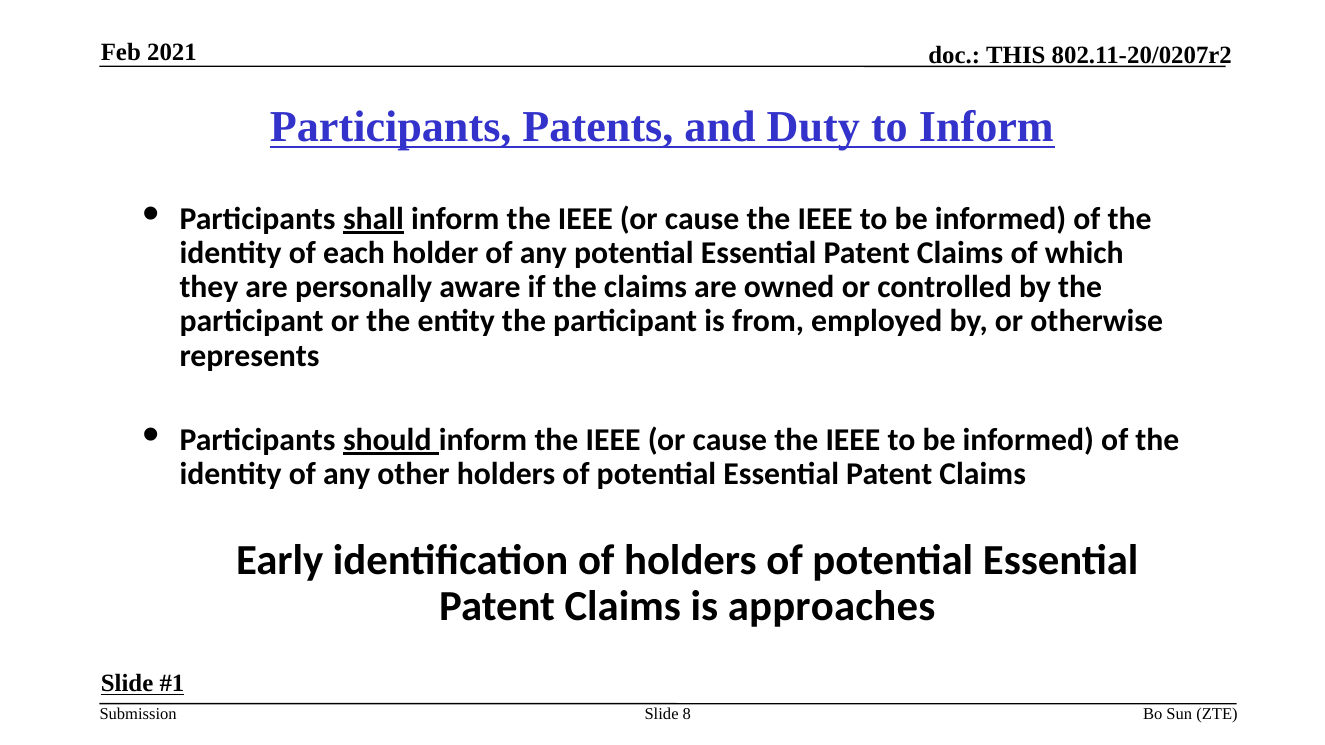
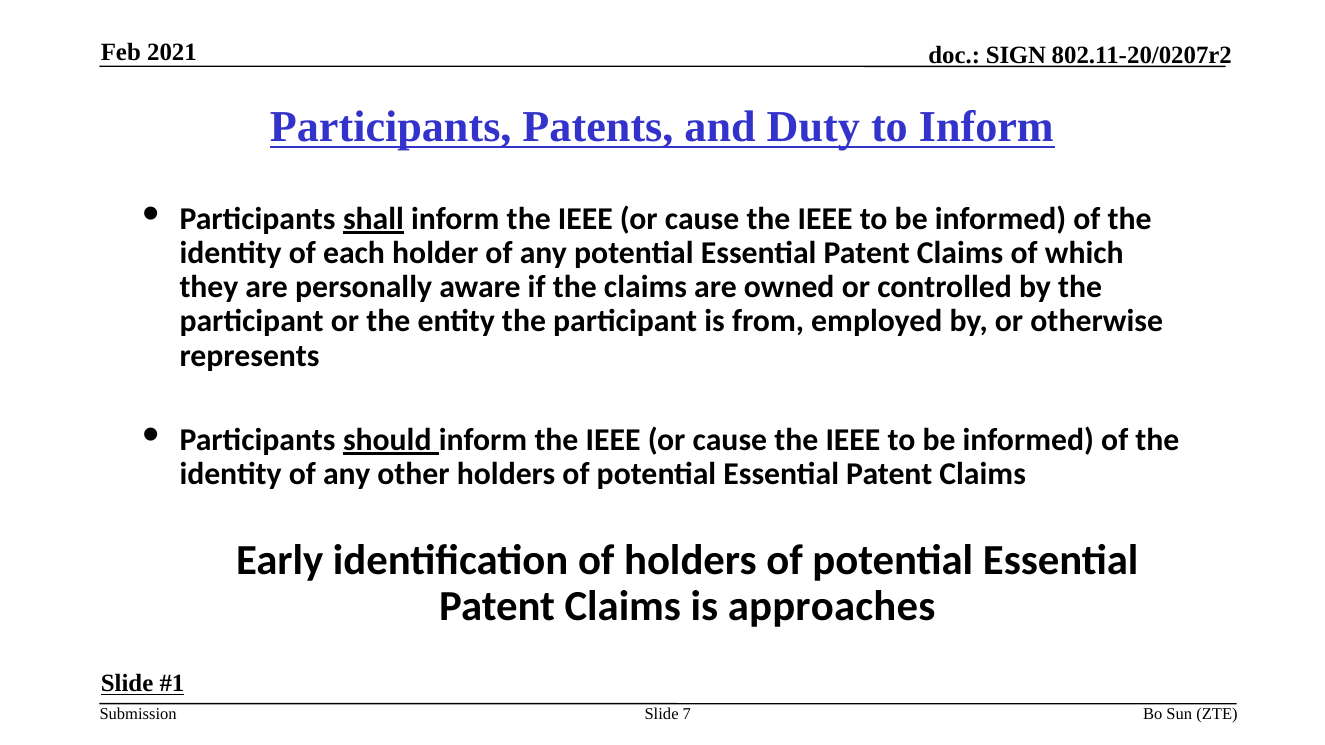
THIS: THIS -> SIGN
8: 8 -> 7
